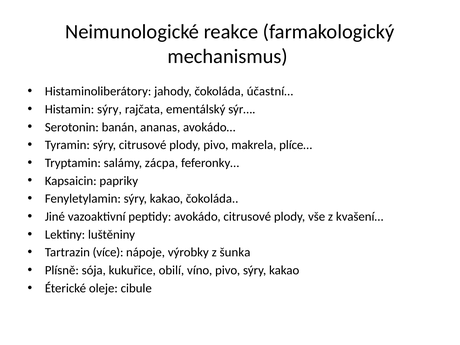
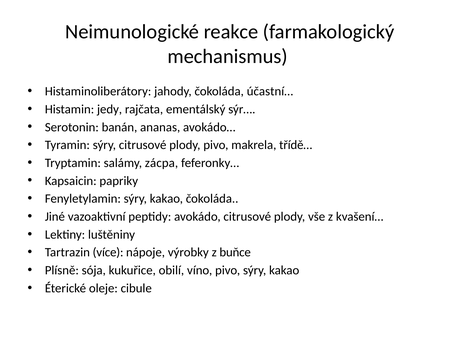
Histamin sýry: sýry -> jedy
plíce…: plíce… -> třídě…
šunka: šunka -> buňce
